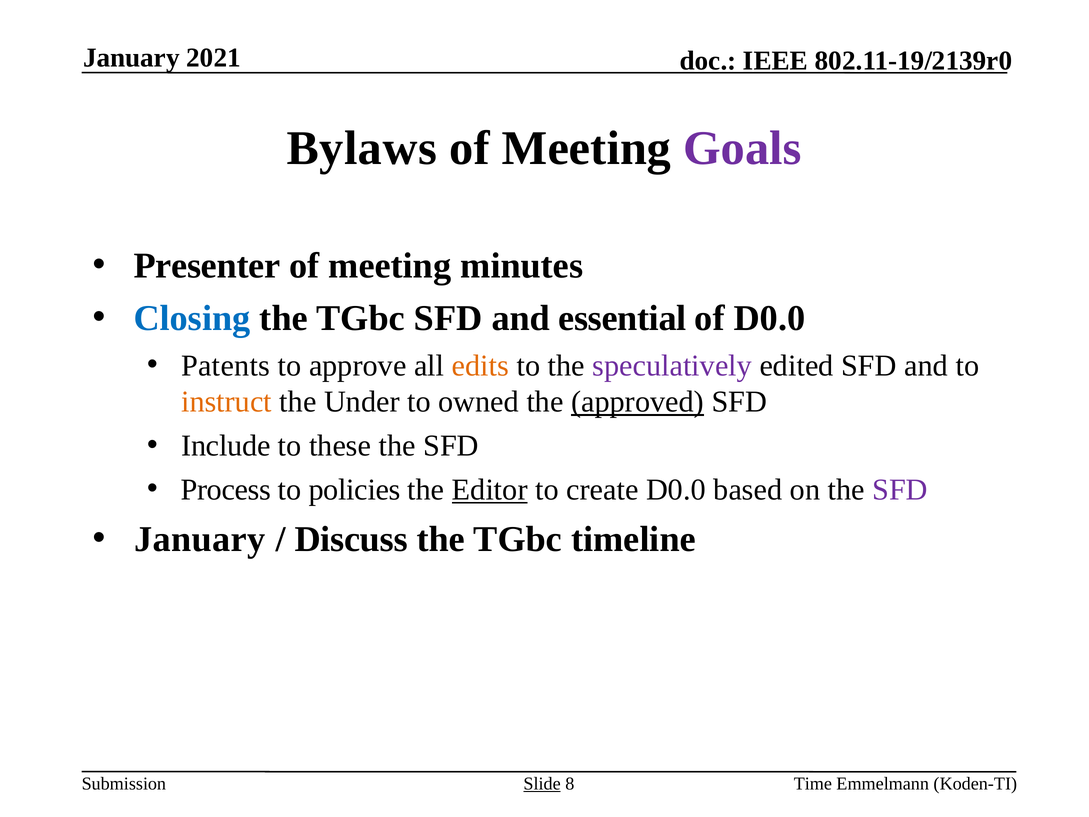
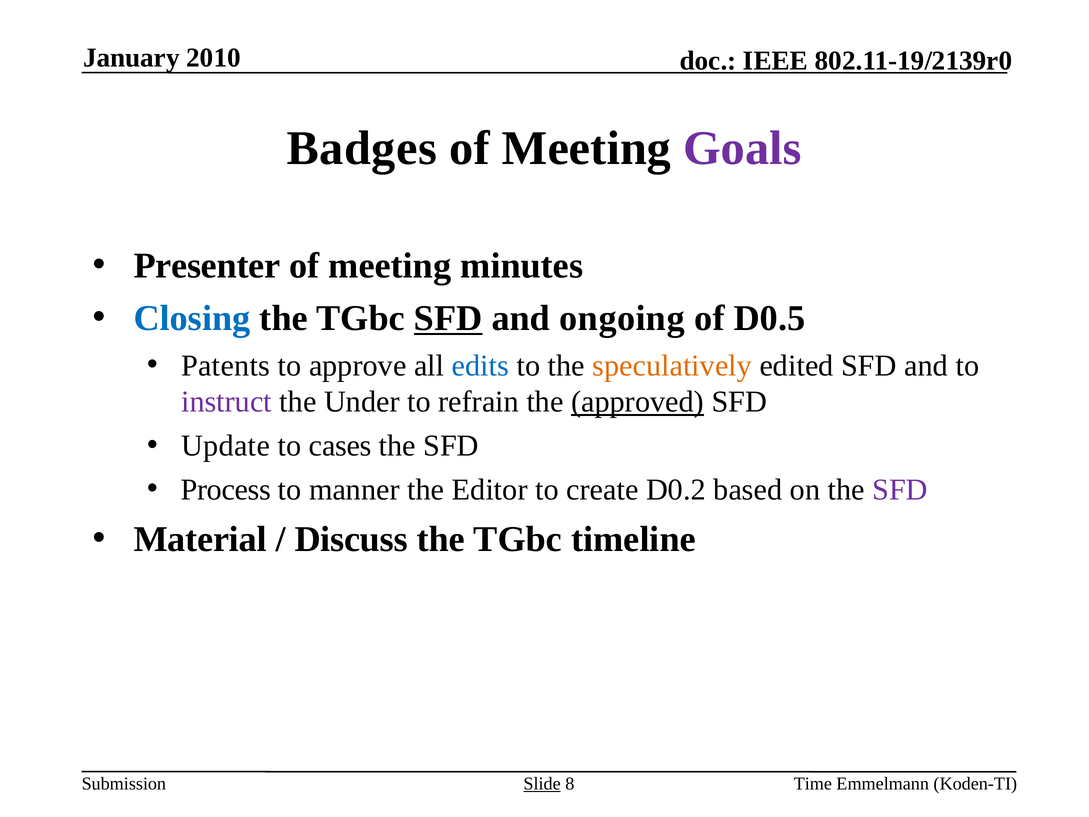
2021: 2021 -> 2010
Bylaws: Bylaws -> Badges
SFD at (448, 318) underline: none -> present
essential: essential -> ongoing
of D0.0: D0.0 -> D0.5
edits colour: orange -> blue
speculatively colour: purple -> orange
instruct colour: orange -> purple
owned: owned -> refrain
Include: Include -> Update
these: these -> cases
policies: policies -> manner
Editor underline: present -> none
create D0.0: D0.0 -> D0.2
January at (200, 539): January -> Material
